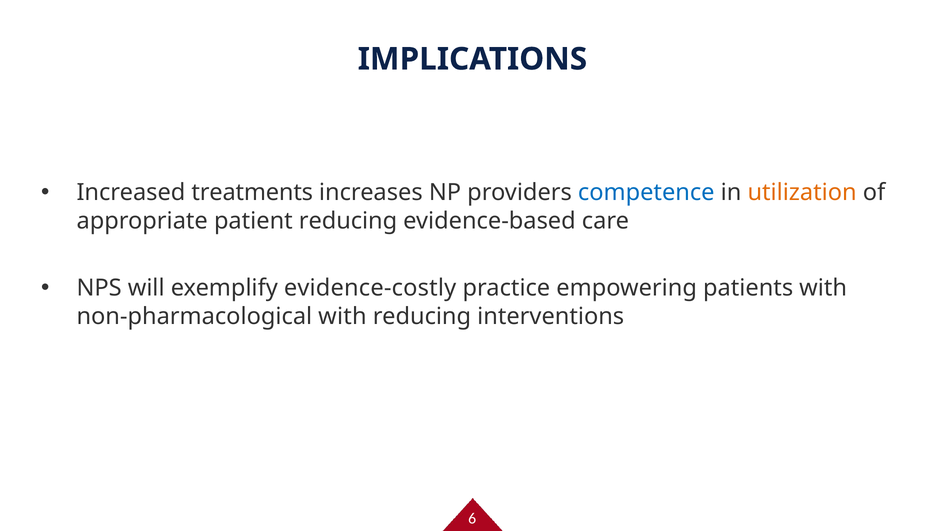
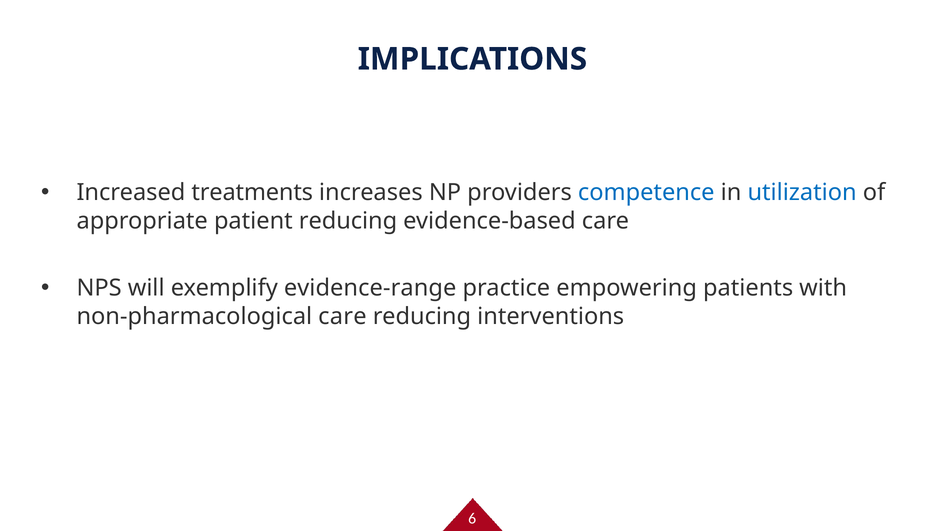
utilization colour: orange -> blue
evidence-costly: evidence-costly -> evidence-range
non-pharmacological with: with -> care
